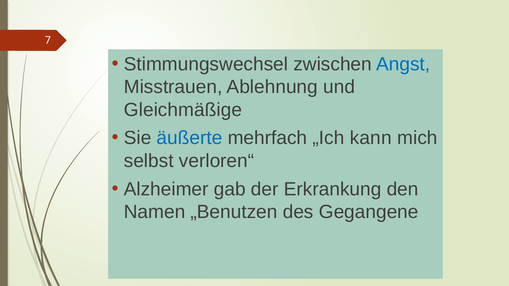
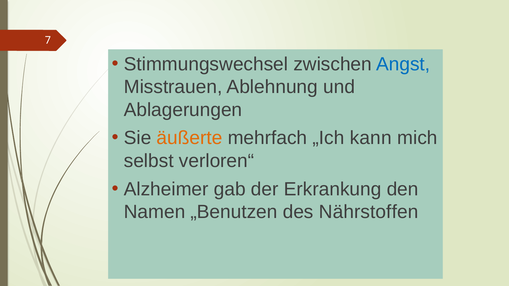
Gleichmäßige: Gleichmäßige -> Ablagerungen
äußerte colour: blue -> orange
Gegangene: Gegangene -> Nährstoffen
